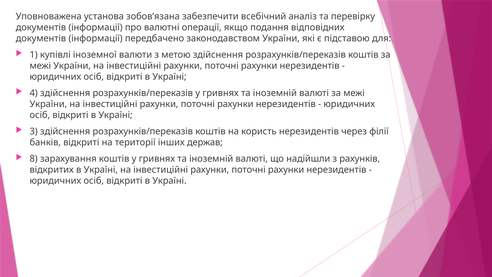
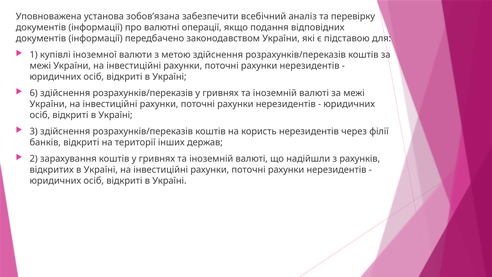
4: 4 -> 6
8: 8 -> 2
